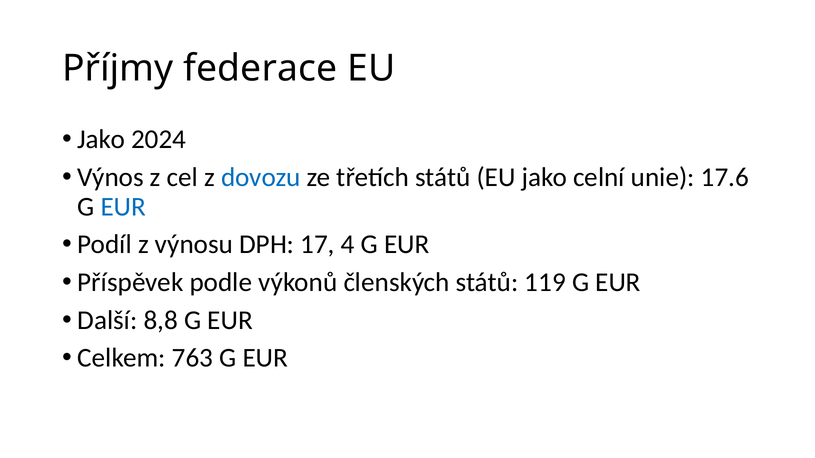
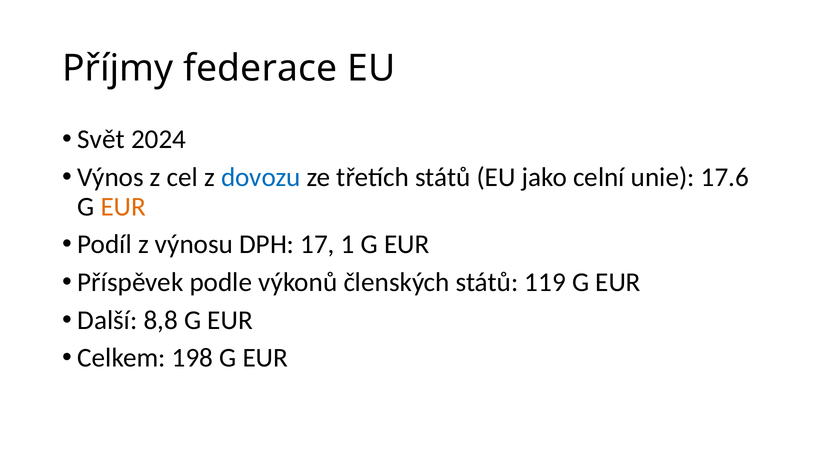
Jako at (101, 140): Jako -> Svět
EUR at (123, 207) colour: blue -> orange
4: 4 -> 1
763: 763 -> 198
